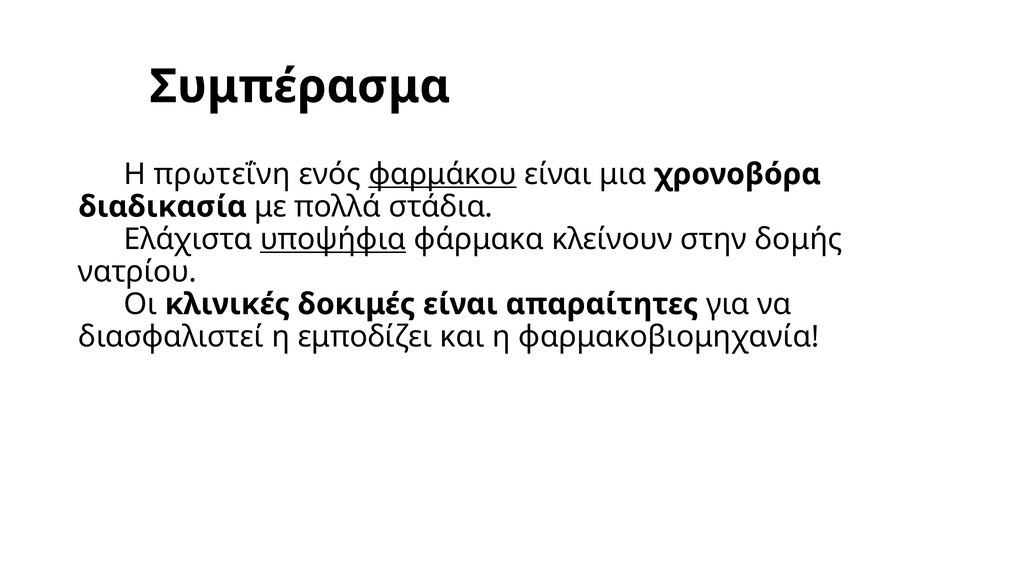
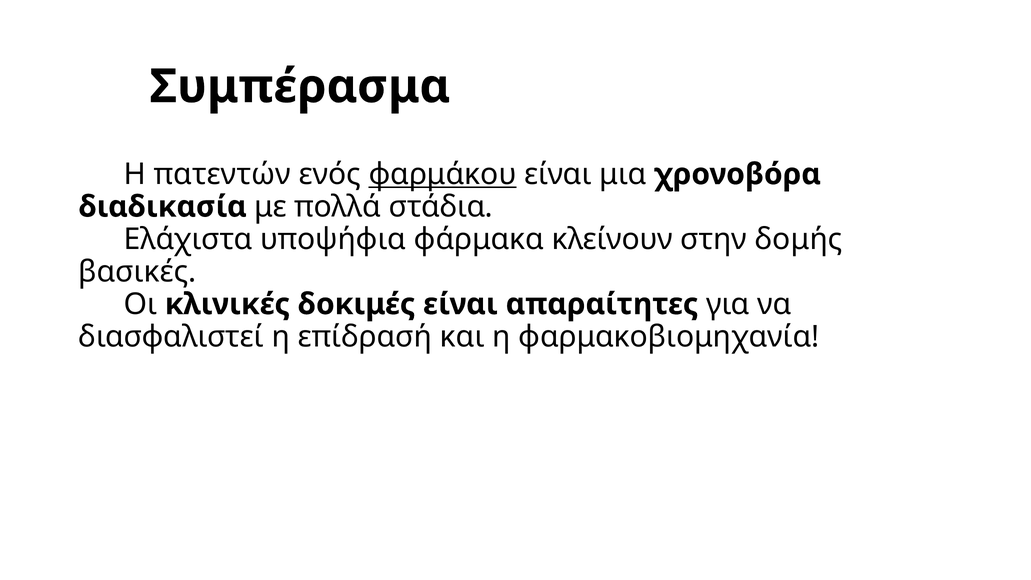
πρωτεΐνη: πρωτεΐνη -> πατεντών
υποψήφια underline: present -> none
νατρίου: νατρίου -> βασικές
εμποδίζει: εμποδίζει -> επίδρασή
